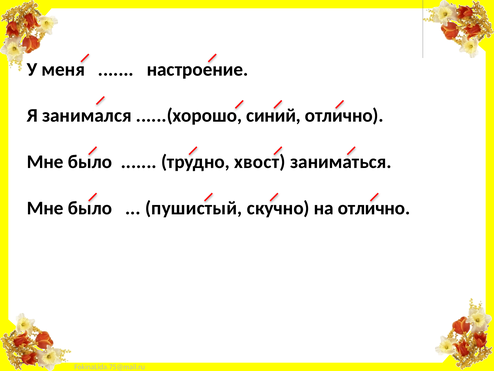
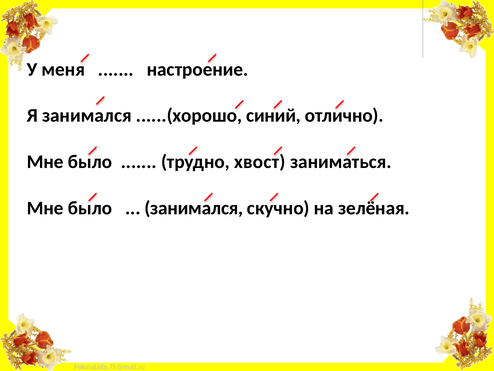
пушистый at (194, 208): пушистый -> занимался
на отлично: отлично -> зелёная
